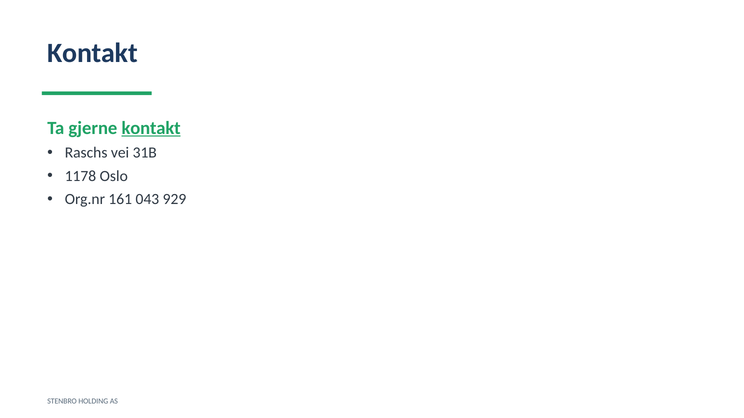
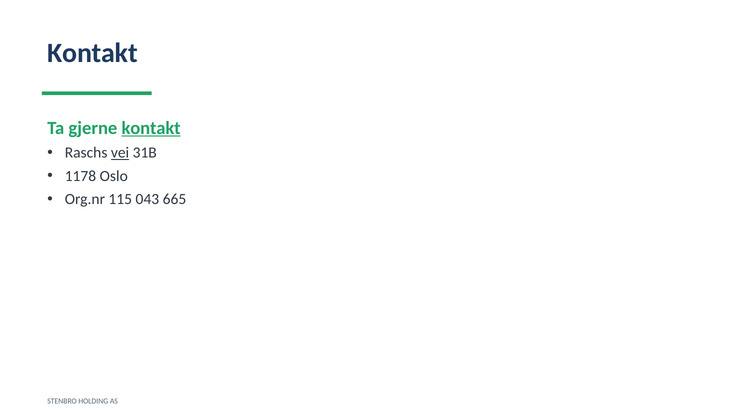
vei underline: none -> present
161: 161 -> 115
929: 929 -> 665
